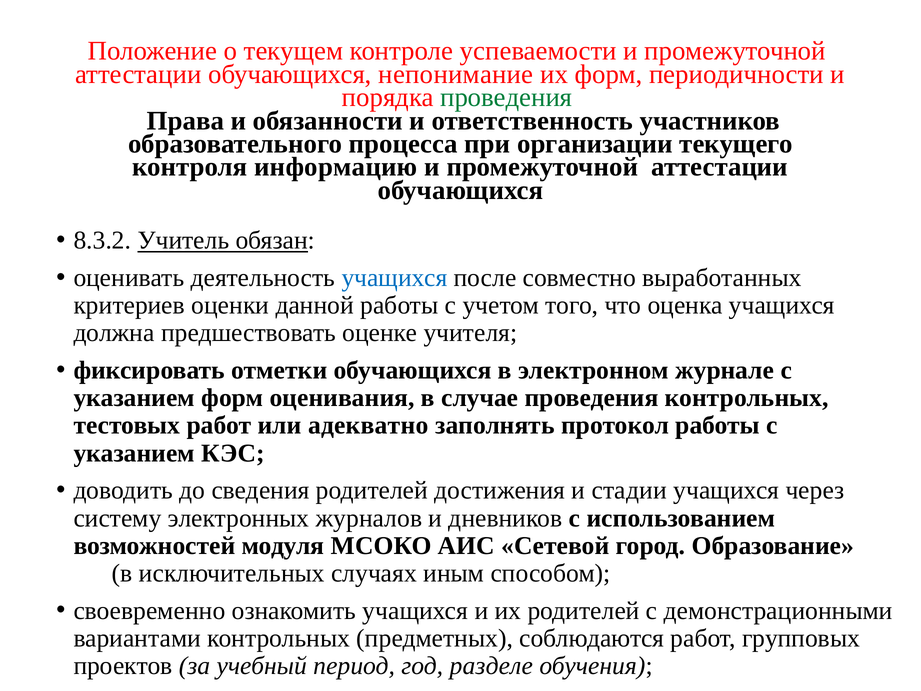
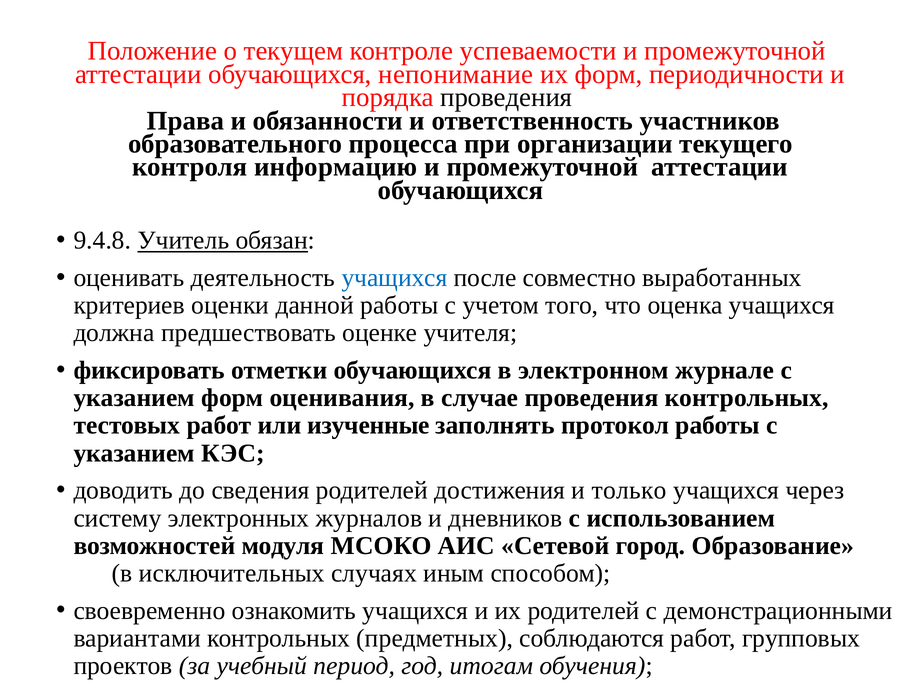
проведения at (506, 97) colour: green -> black
8.3.2: 8.3.2 -> 9.4.8
адекватно: адекватно -> изученные
стадии: стадии -> только
разделе: разделе -> итогам
